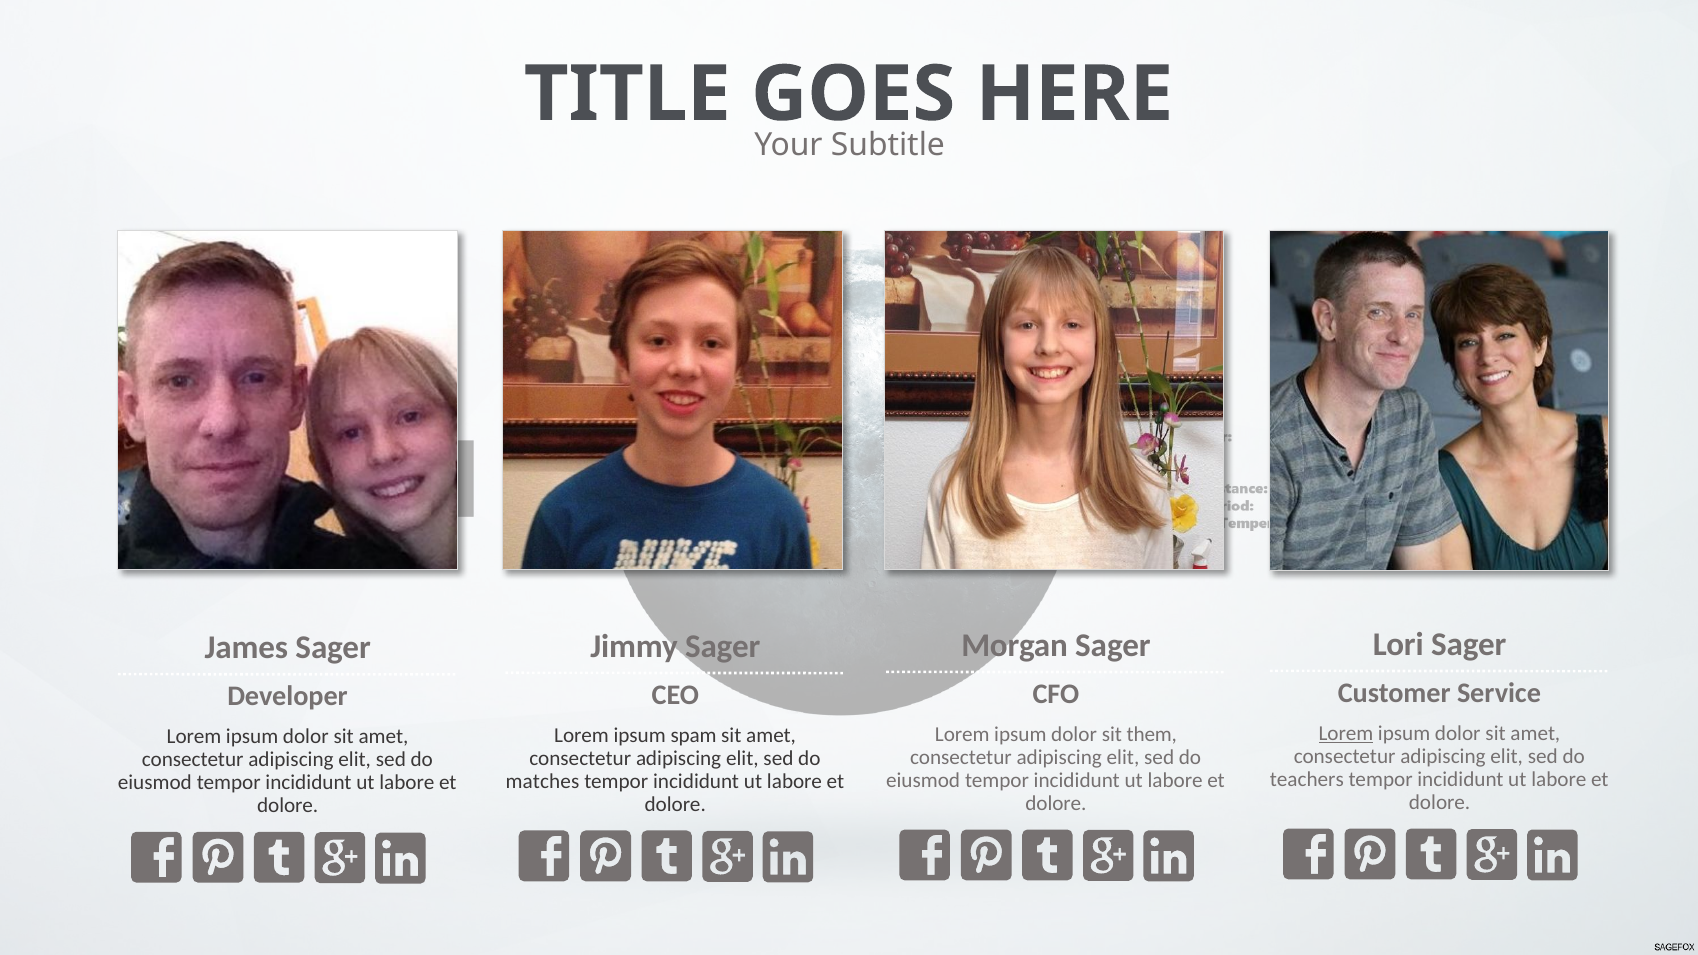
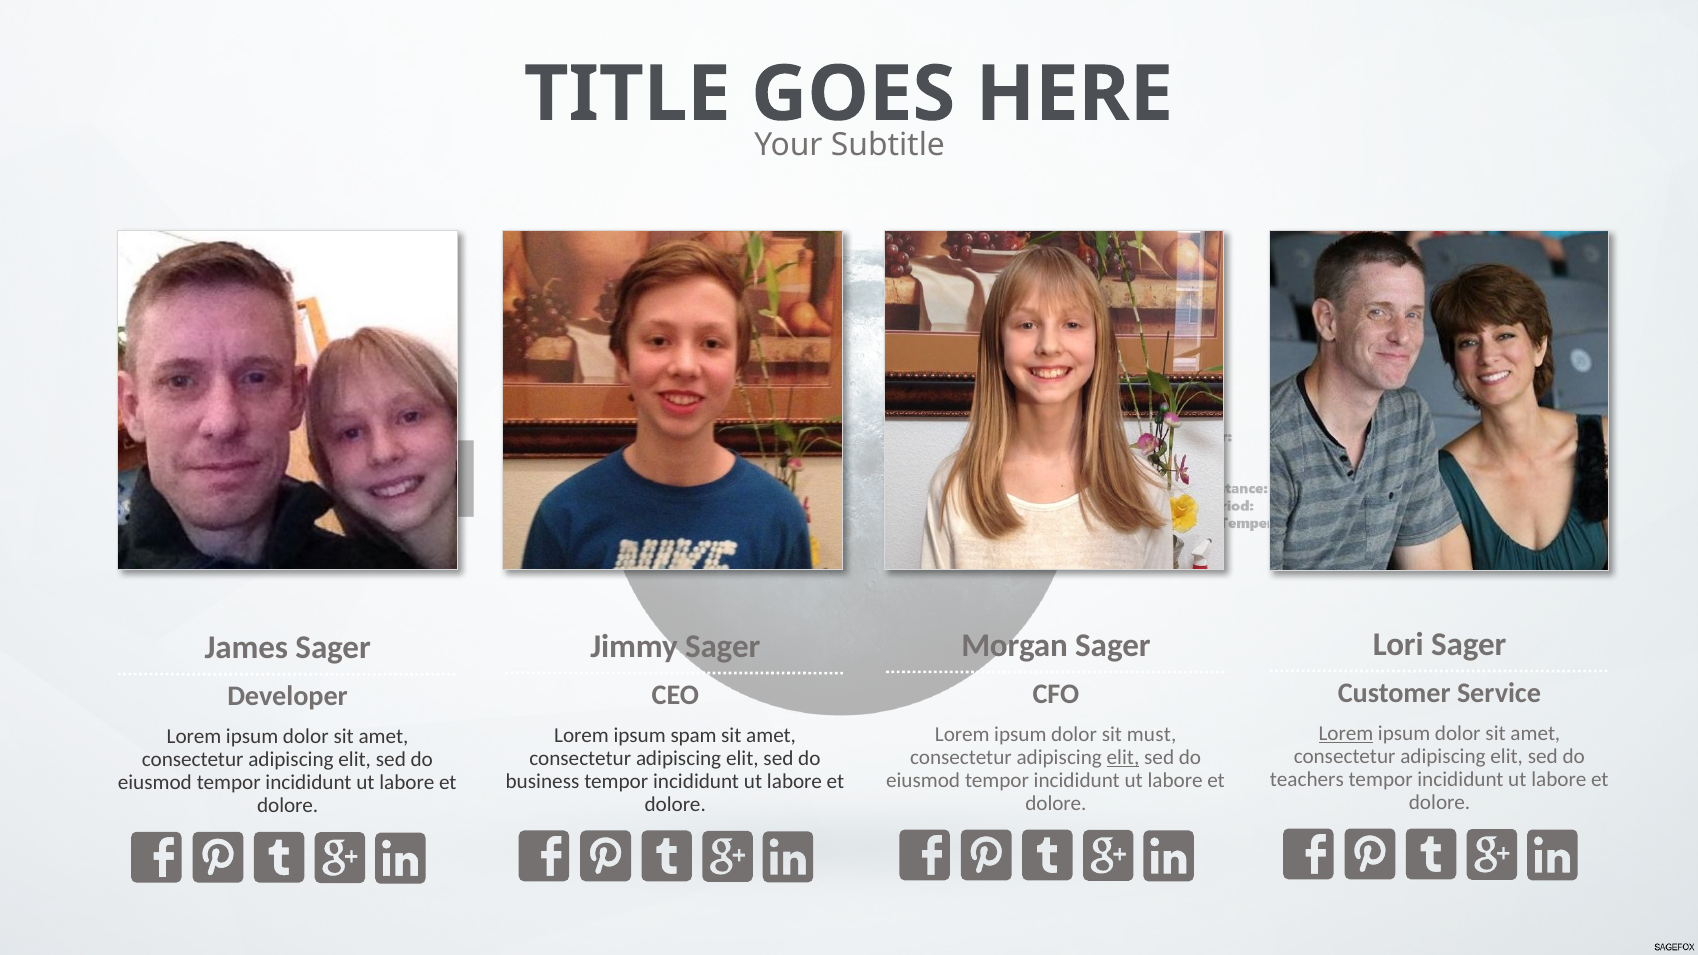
them: them -> must
elit at (1123, 757) underline: none -> present
matches: matches -> business
